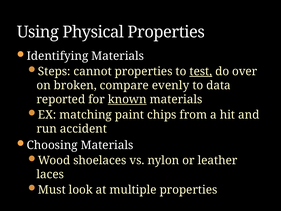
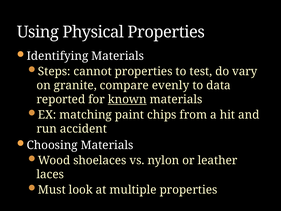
test underline: present -> none
over: over -> vary
broken: broken -> granite
